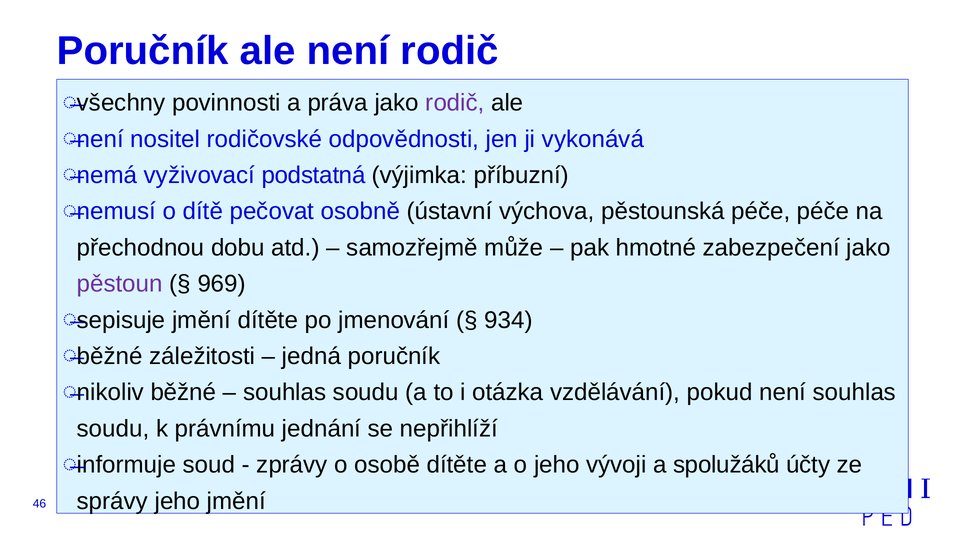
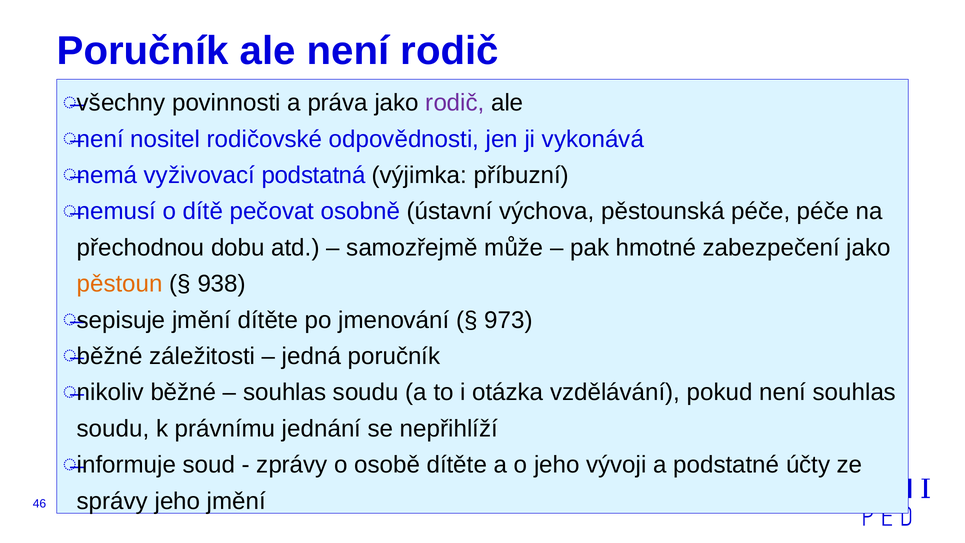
pěstoun colour: purple -> orange
969: 969 -> 938
934: 934 -> 973
spolužáků: spolužáků -> podstatné
